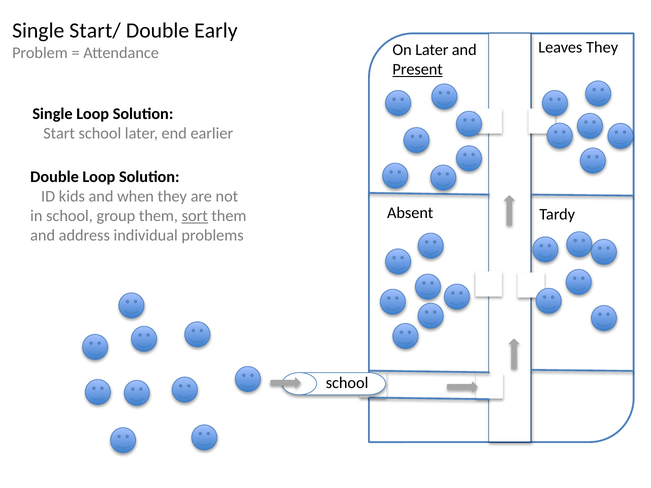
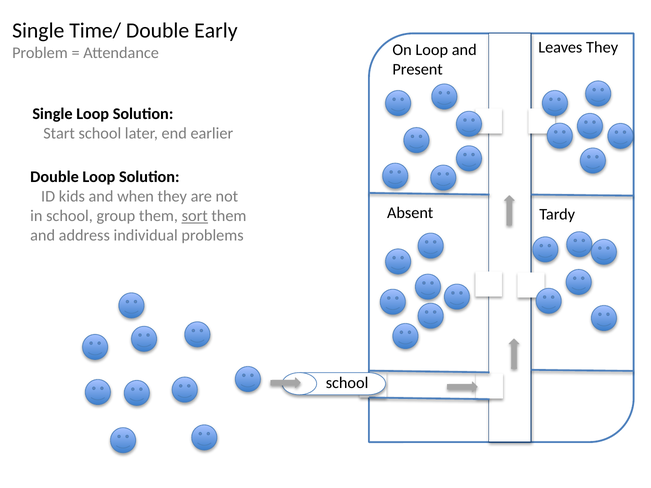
Start/: Start/ -> Time/
On Later: Later -> Loop
Present underline: present -> none
